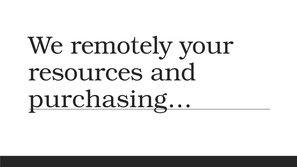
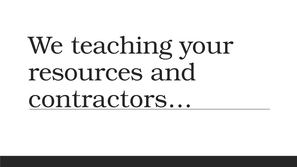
remotely: remotely -> teaching
purchasing…: purchasing… -> contractors…
